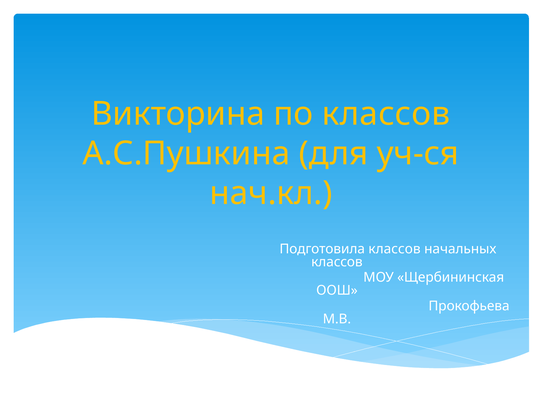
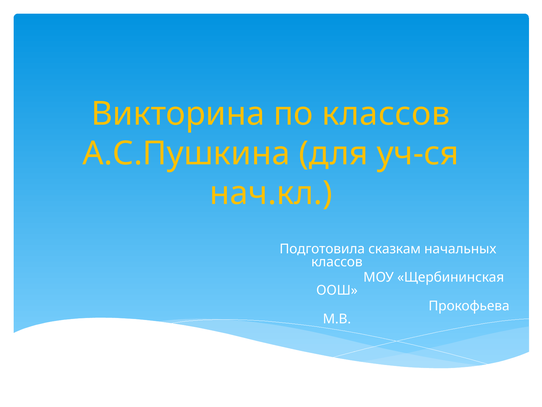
Подготовила классов: классов -> сказкам
